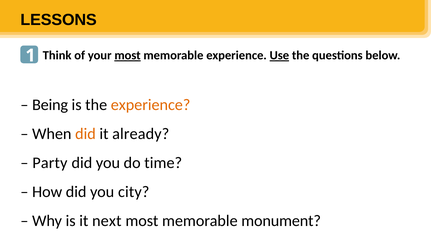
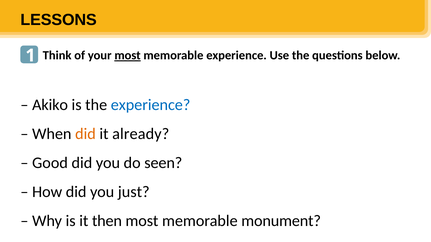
Use underline: present -> none
Being: Being -> Akiko
experience at (151, 105) colour: orange -> blue
Party: Party -> Good
time: time -> seen
city: city -> just
next: next -> then
